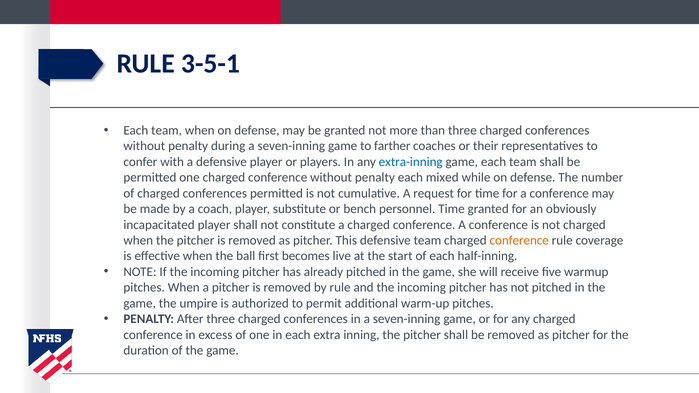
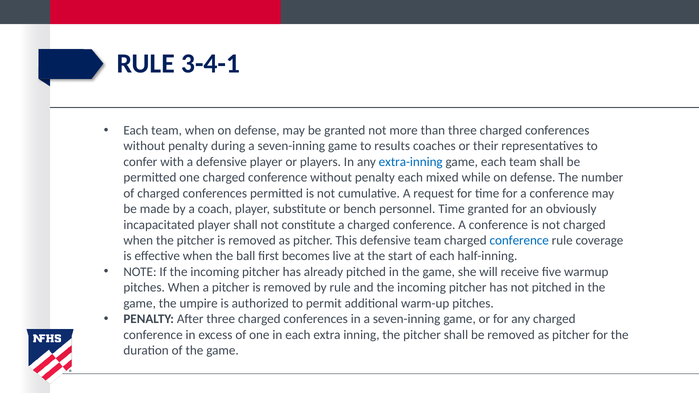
3-5-1: 3-5-1 -> 3-4-1
farther: farther -> results
conference at (519, 241) colour: orange -> blue
